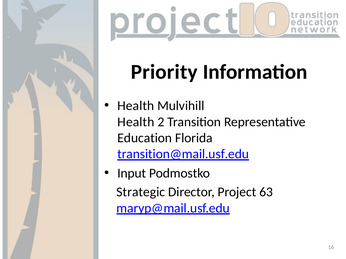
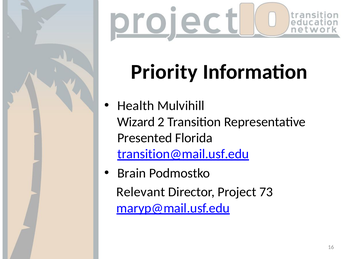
Health at (136, 122): Health -> Wizard
Education: Education -> Presented
Input: Input -> Brain
Strategic: Strategic -> Relevant
63: 63 -> 73
